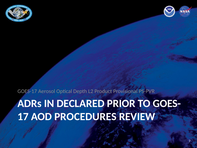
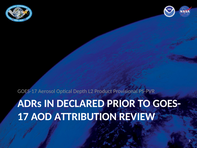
PROCEDURES: PROCEDURES -> ATTRIBUTION
